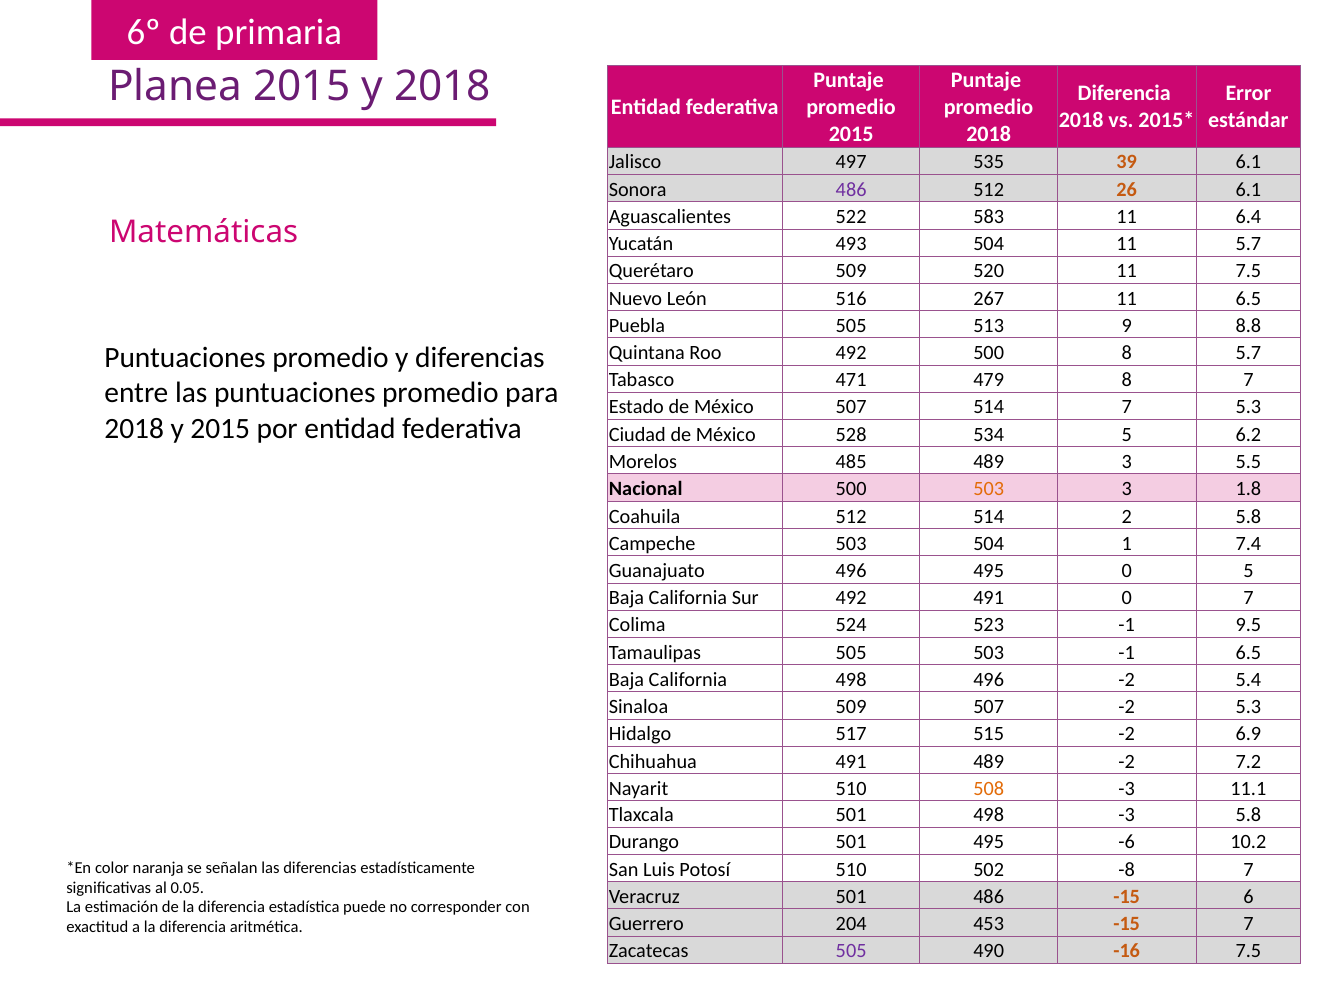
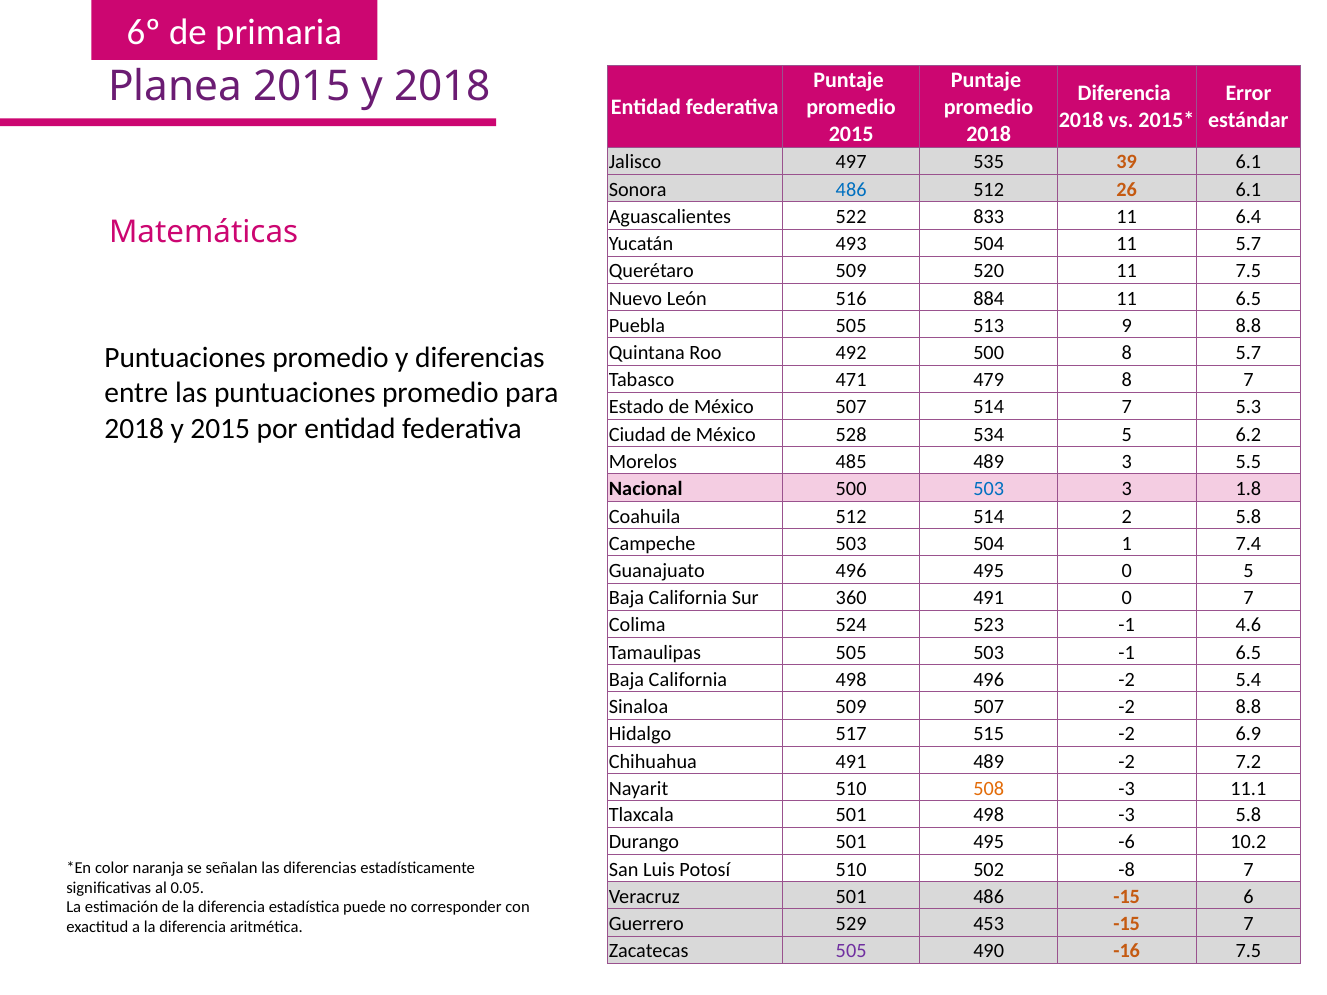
486 at (851, 190) colour: purple -> blue
583: 583 -> 833
267: 267 -> 884
503 at (989, 489) colour: orange -> blue
Sur 492: 492 -> 360
9.5: 9.5 -> 4.6
-2 5.3: 5.3 -> 8.8
204: 204 -> 529
